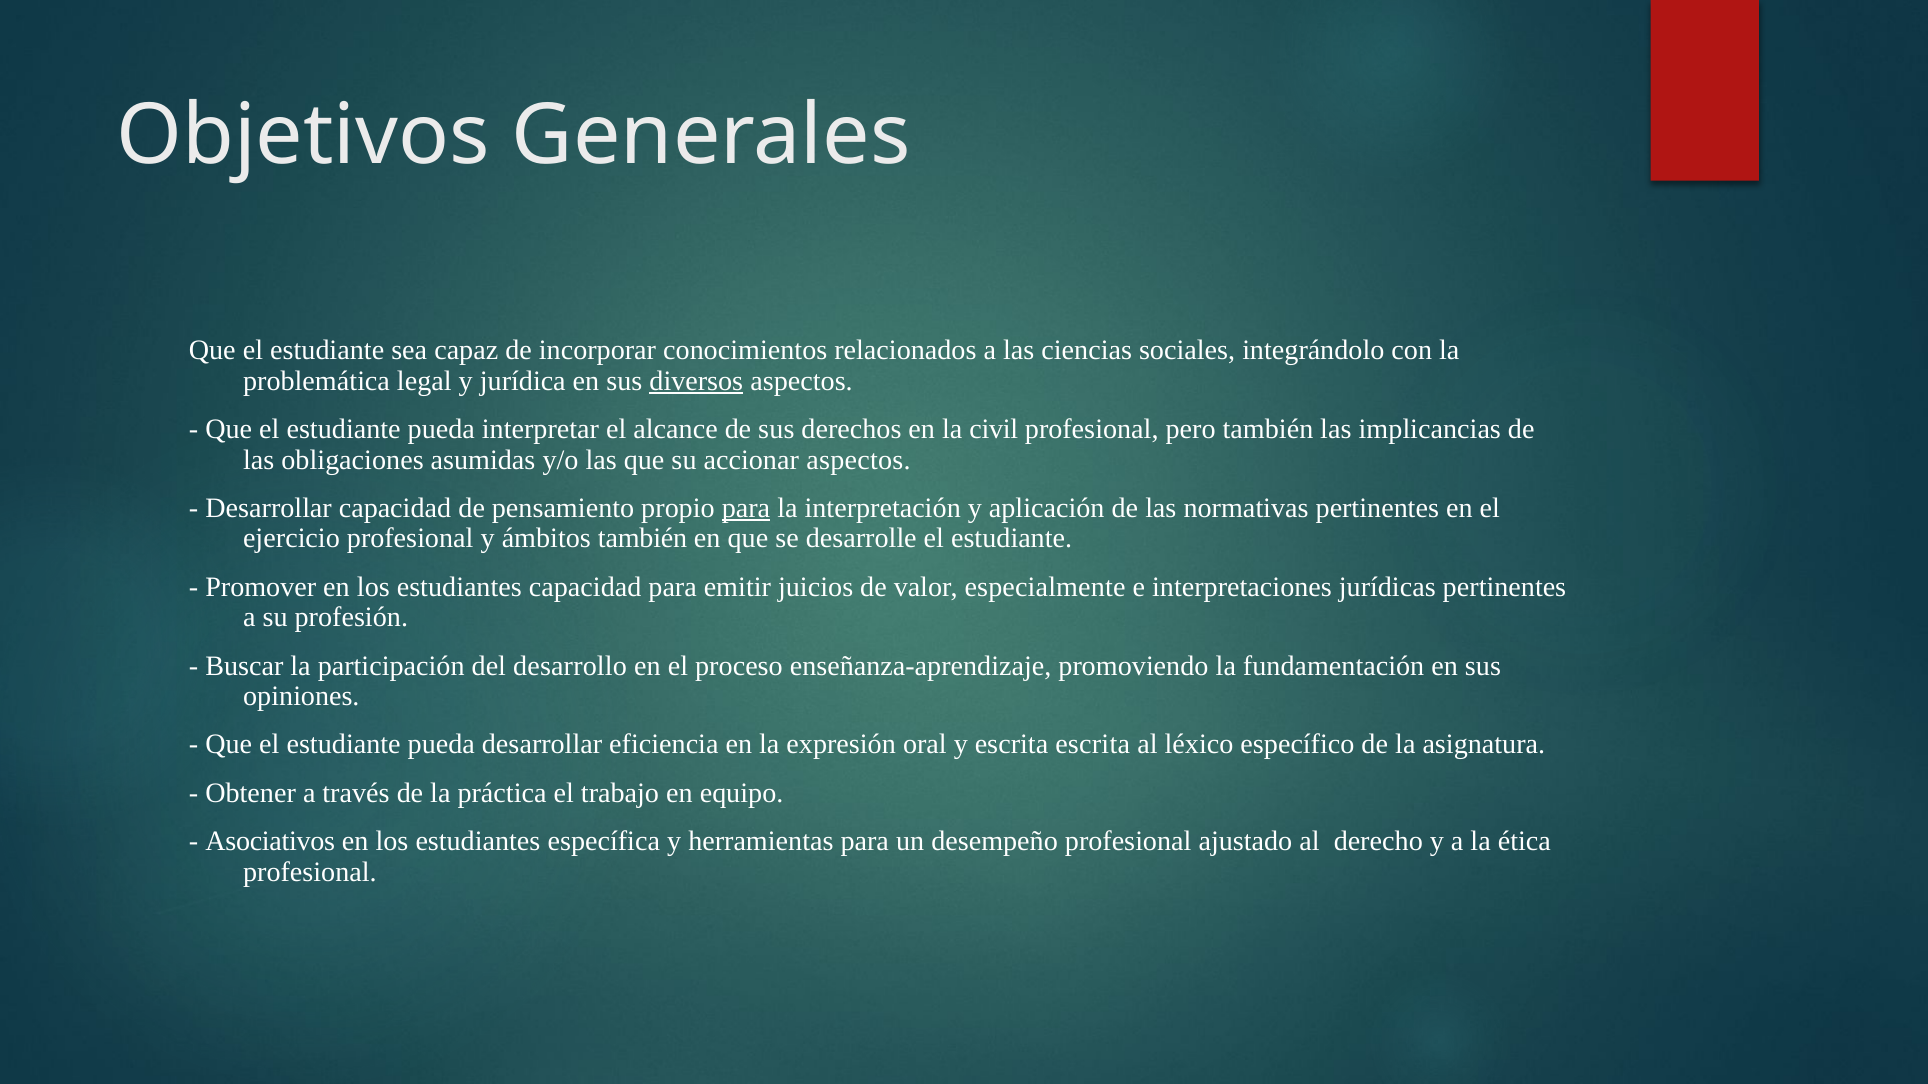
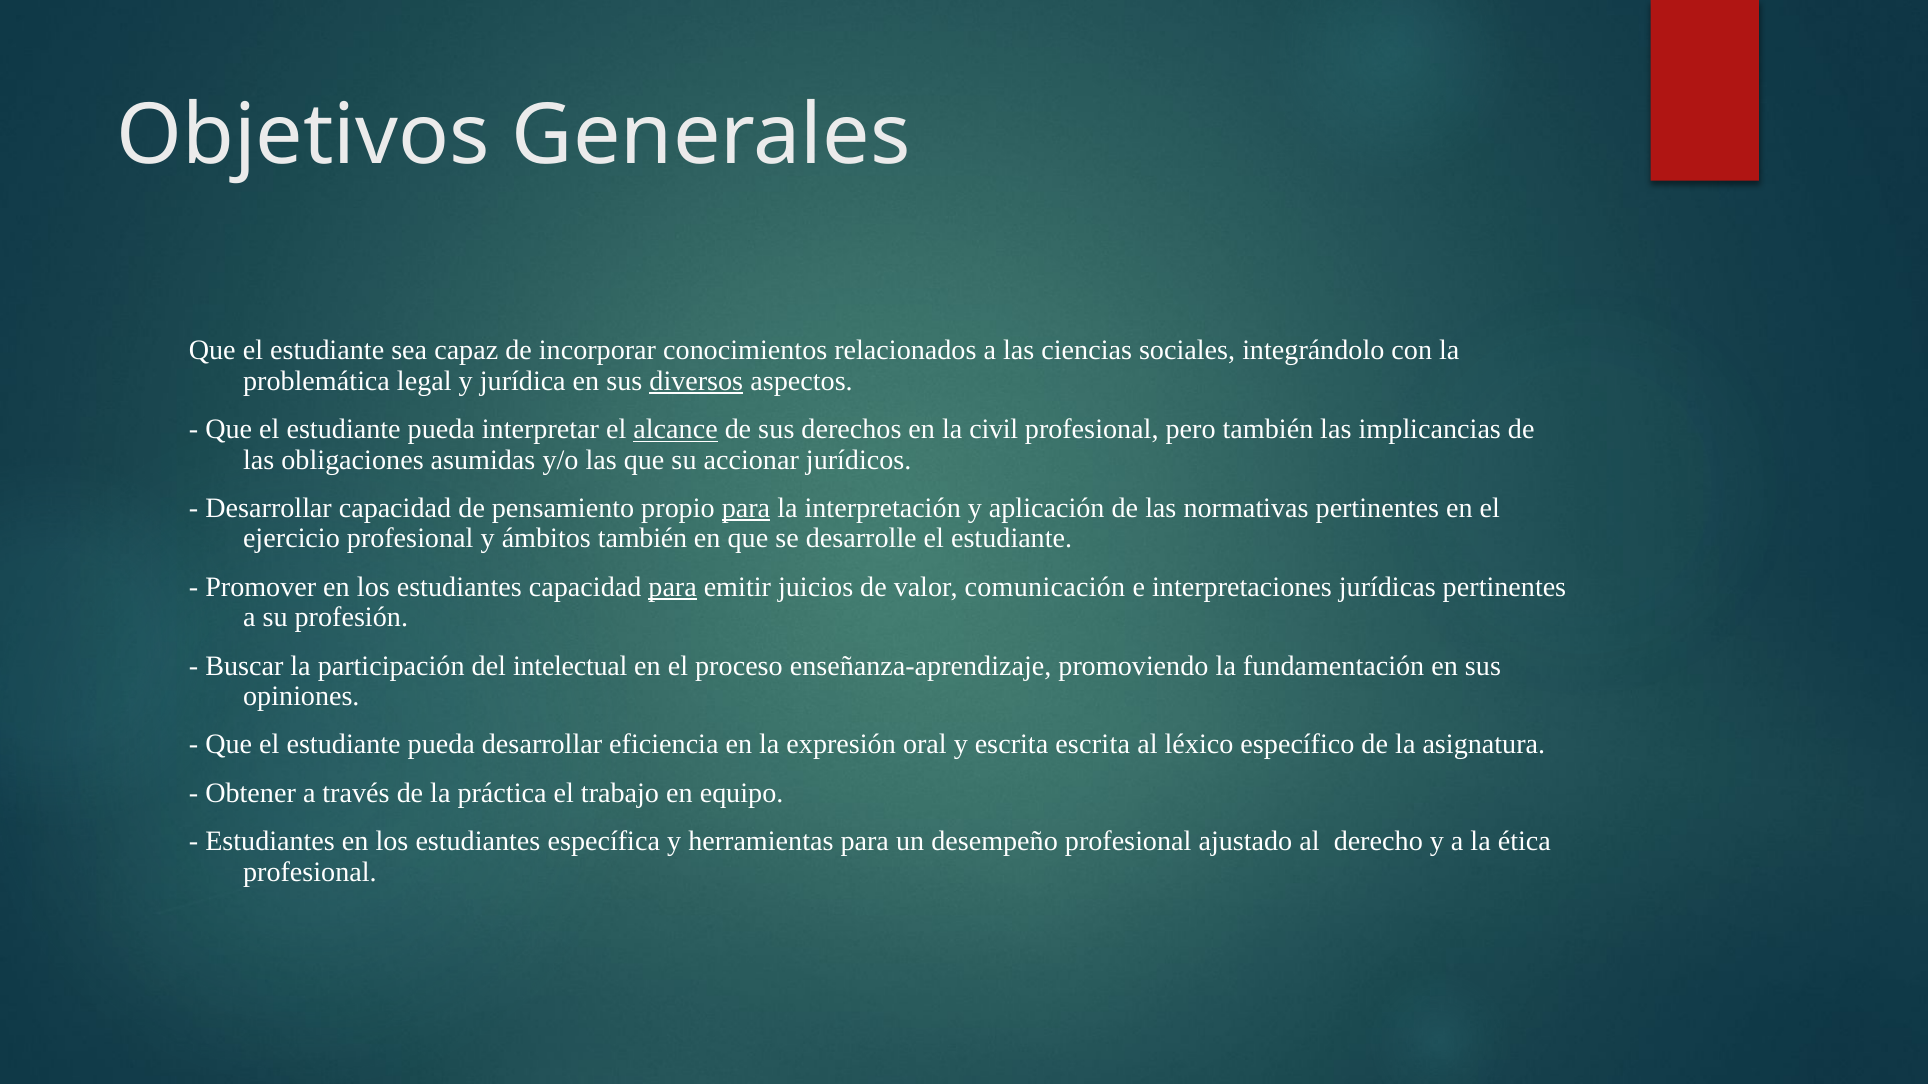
alcance underline: none -> present
accionar aspectos: aspectos -> jurídicos
para at (673, 587) underline: none -> present
especialmente: especialmente -> comunicación
desarrollo: desarrollo -> intelectual
Asociativos at (270, 842): Asociativos -> Estudiantes
